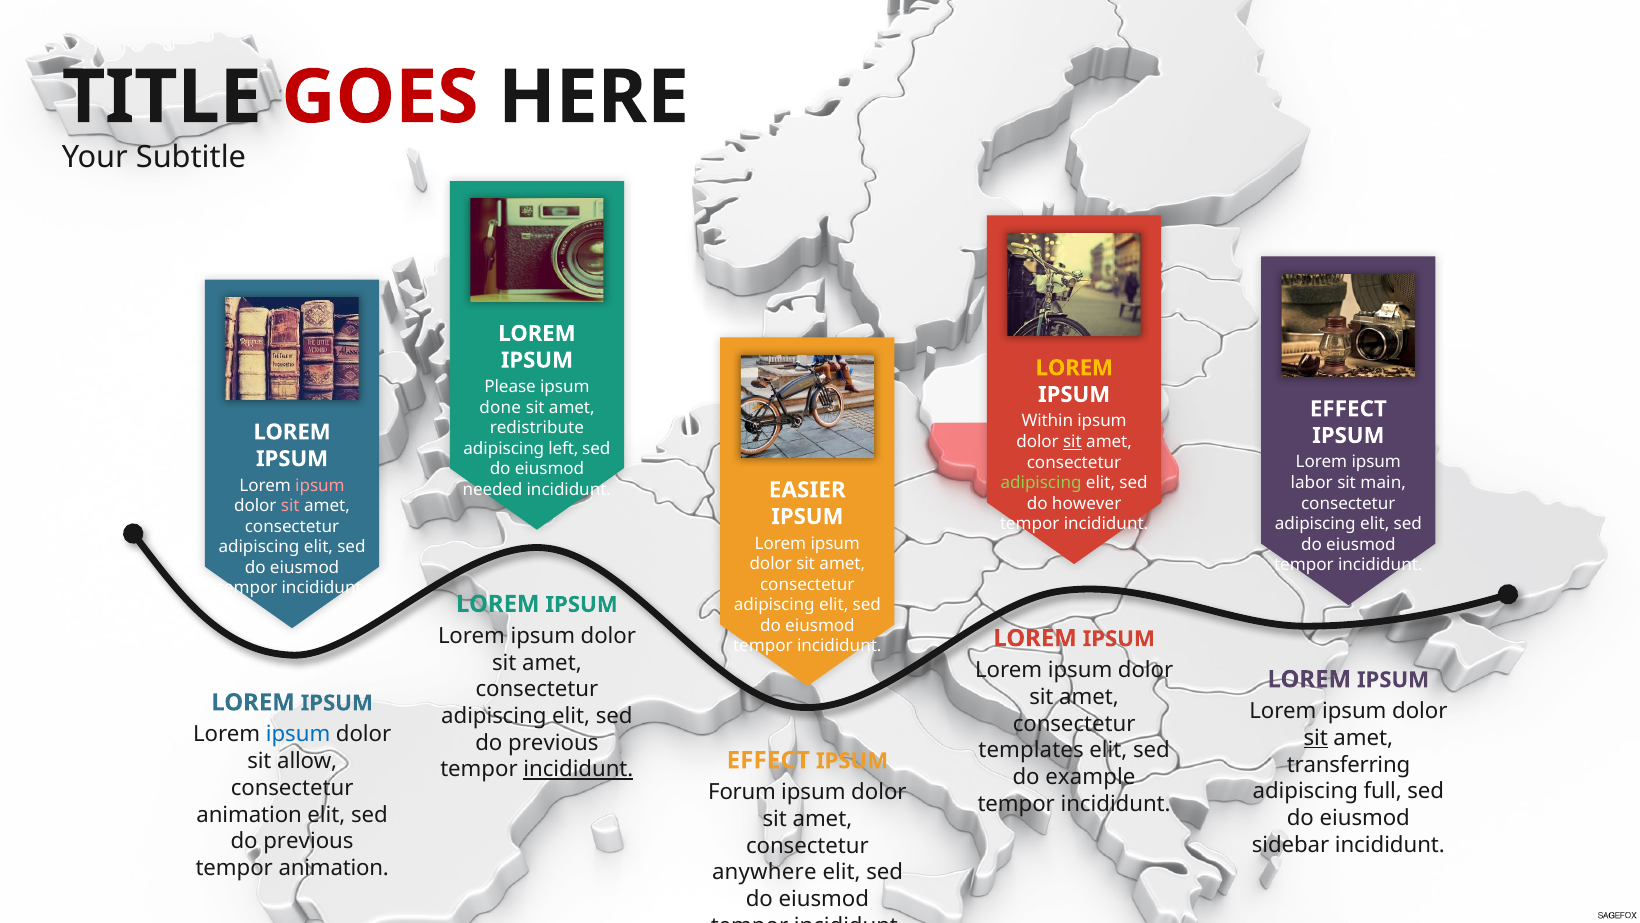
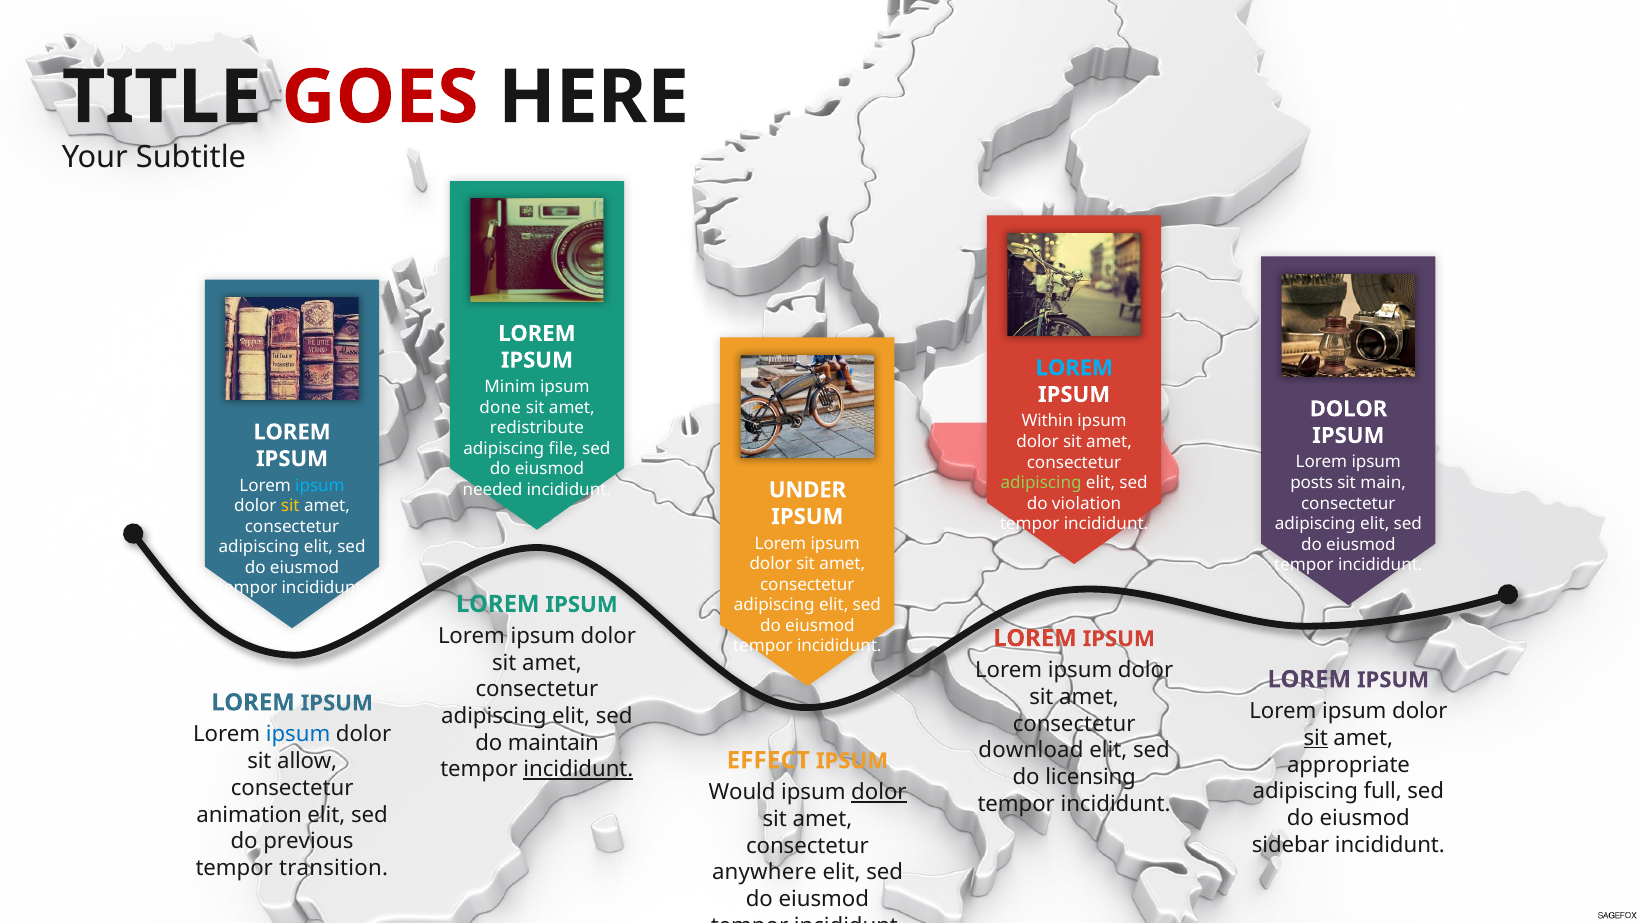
LOREM at (1074, 368) colour: yellow -> light blue
Please: Please -> Minim
EFFECT at (1348, 409): EFFECT -> DOLOR
sit at (1072, 442) underline: present -> none
left: left -> file
labor: labor -> posts
ipsum at (320, 485) colour: pink -> light blue
EASIER: EASIER -> UNDER
however: however -> violation
sit at (290, 506) colour: pink -> yellow
previous at (553, 742): previous -> maintain
templates: templates -> download
transferring: transferring -> appropriate
example: example -> licensing
Forum: Forum -> Would
dolor at (879, 792) underline: none -> present
tempor animation: animation -> transition
